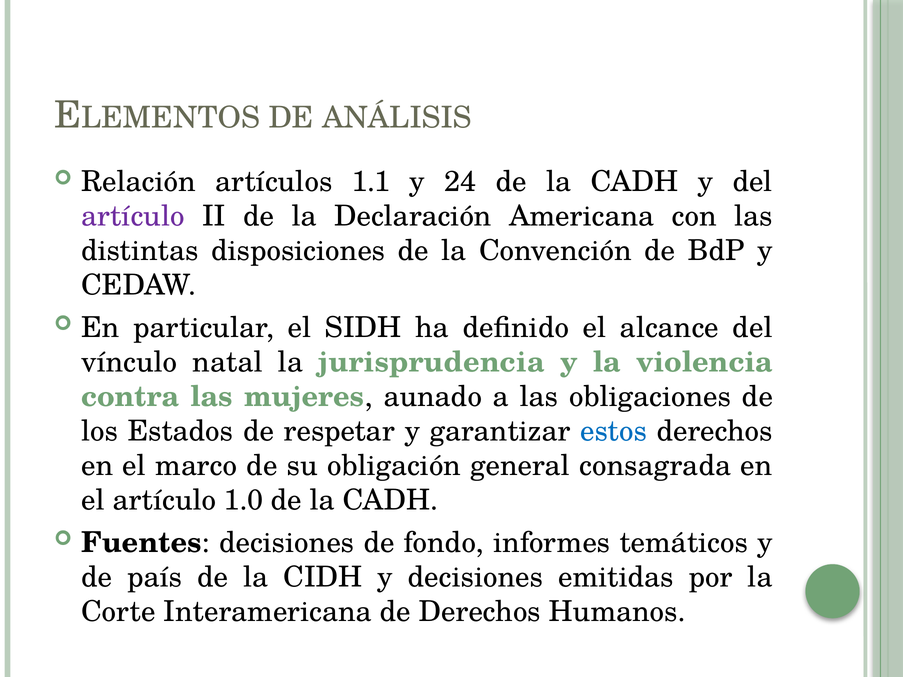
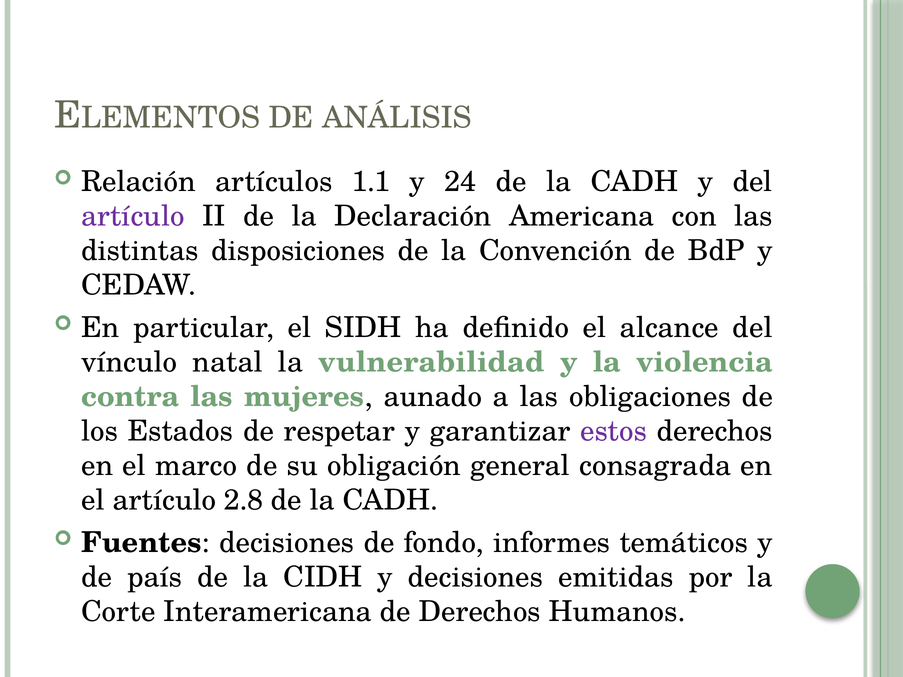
jurisprudencia: jurisprudencia -> vulnerabilidad
estos colour: blue -> purple
1.0: 1.0 -> 2.8
